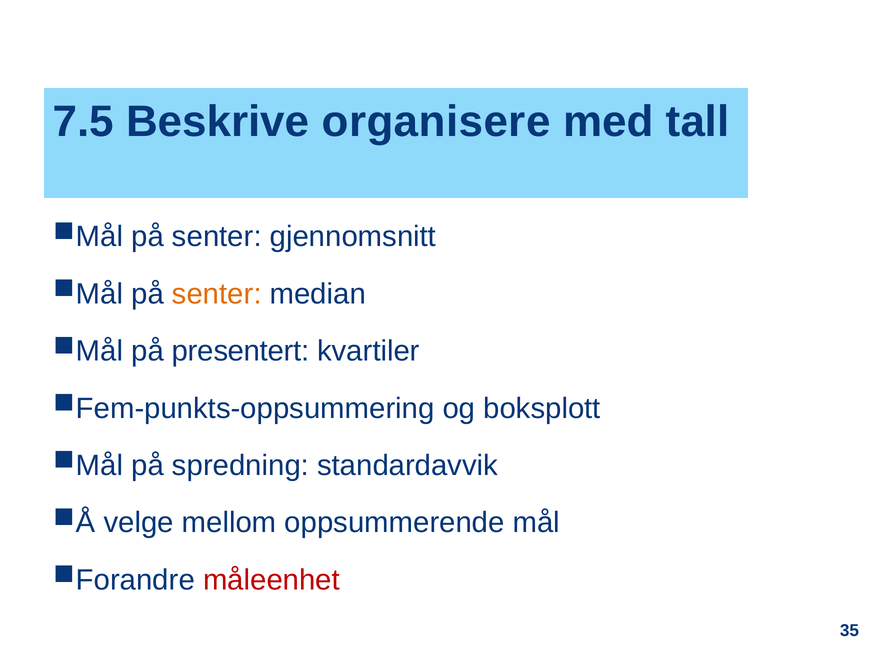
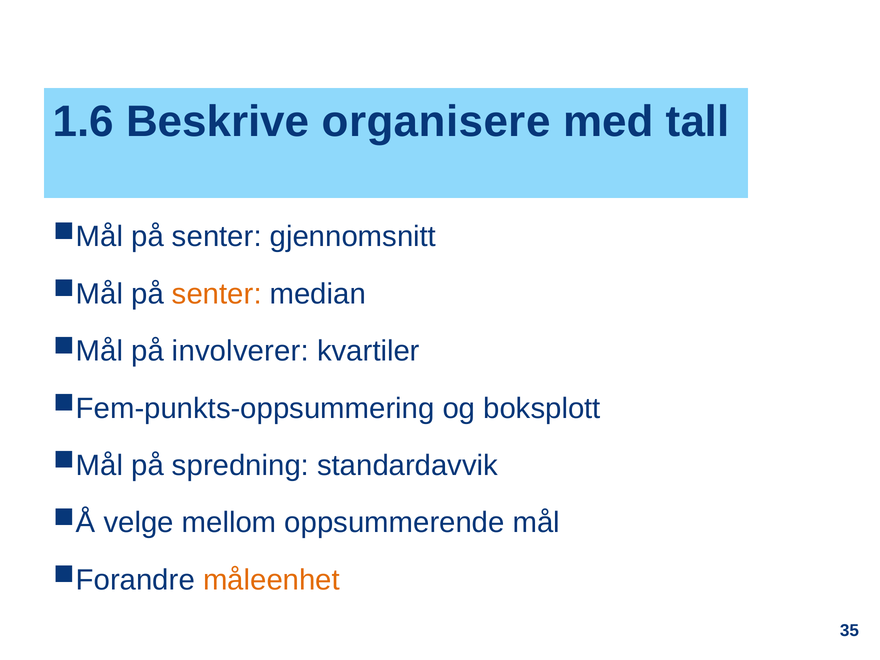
7.5: 7.5 -> 1.6
presentert: presentert -> involverer
måleenhet colour: red -> orange
